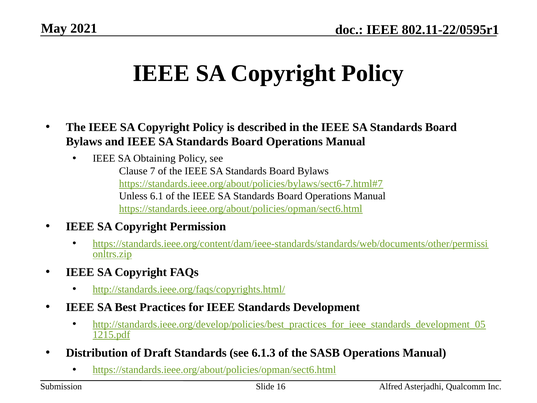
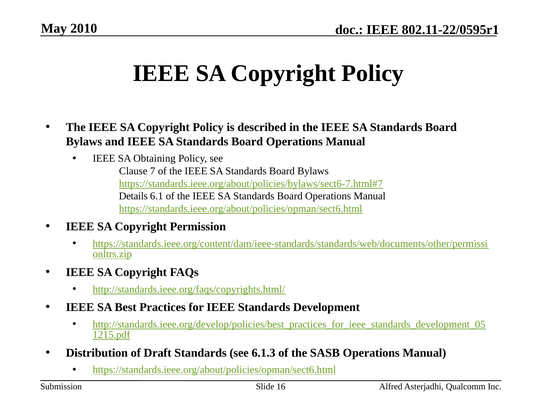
2021: 2021 -> 2010
Unless: Unless -> Details
